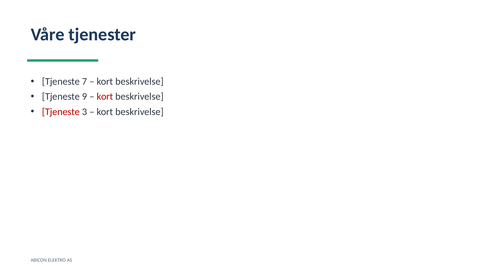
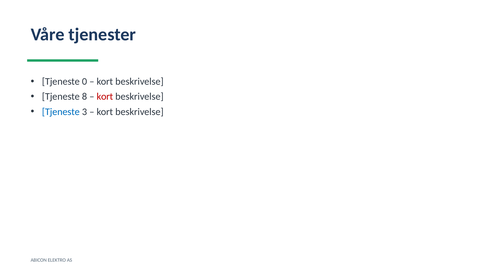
7: 7 -> 0
9: 9 -> 8
Tjeneste at (61, 112) colour: red -> blue
